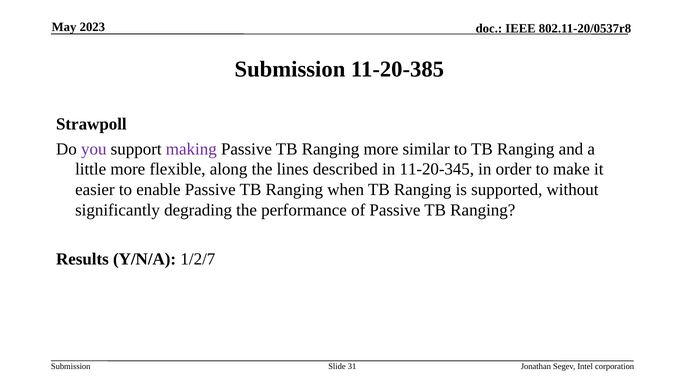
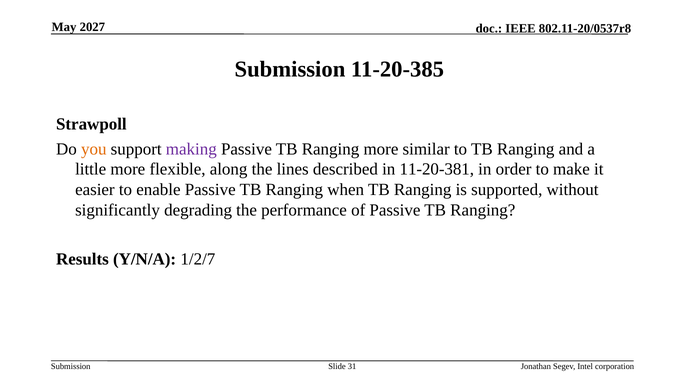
2023: 2023 -> 2027
you colour: purple -> orange
11-20-345: 11-20-345 -> 11-20-381
